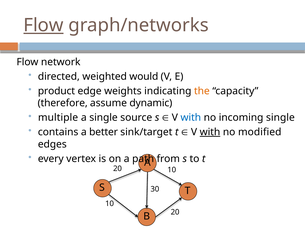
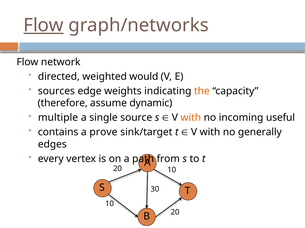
product: product -> sources
with at (191, 118) colour: blue -> orange
incoming single: single -> useful
better: better -> prove
with at (210, 132) underline: present -> none
modified: modified -> generally
